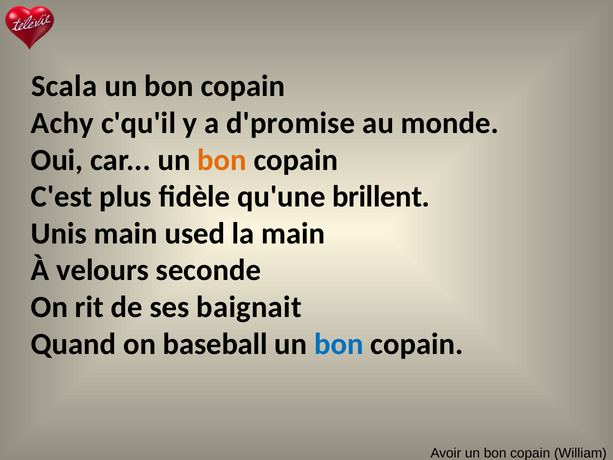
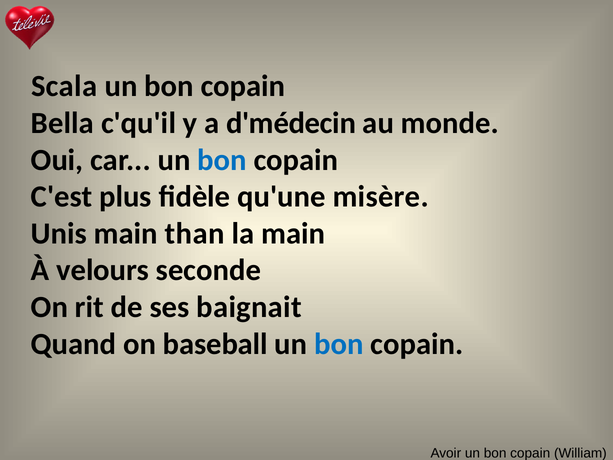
Achy: Achy -> Bella
d'promise: d'promise -> d'médecin
bon at (222, 160) colour: orange -> blue
brillent: brillent -> misère
used: used -> than
